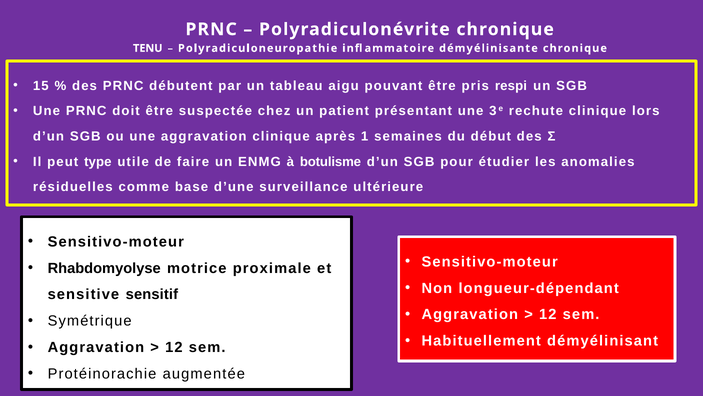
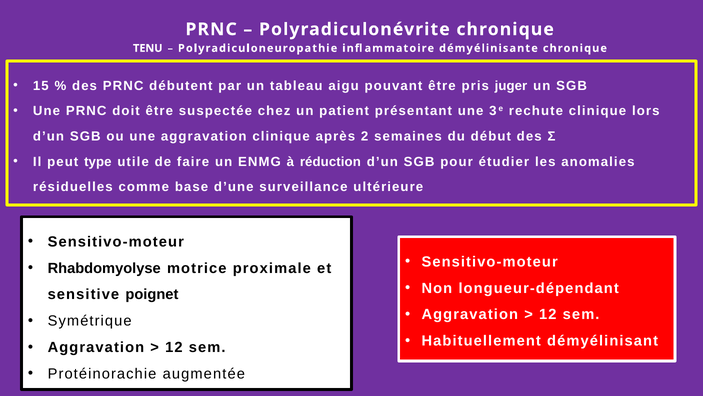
respi: respi -> juger
1: 1 -> 2
botulisme: botulisme -> réduction
sensitif: sensitif -> poignet
